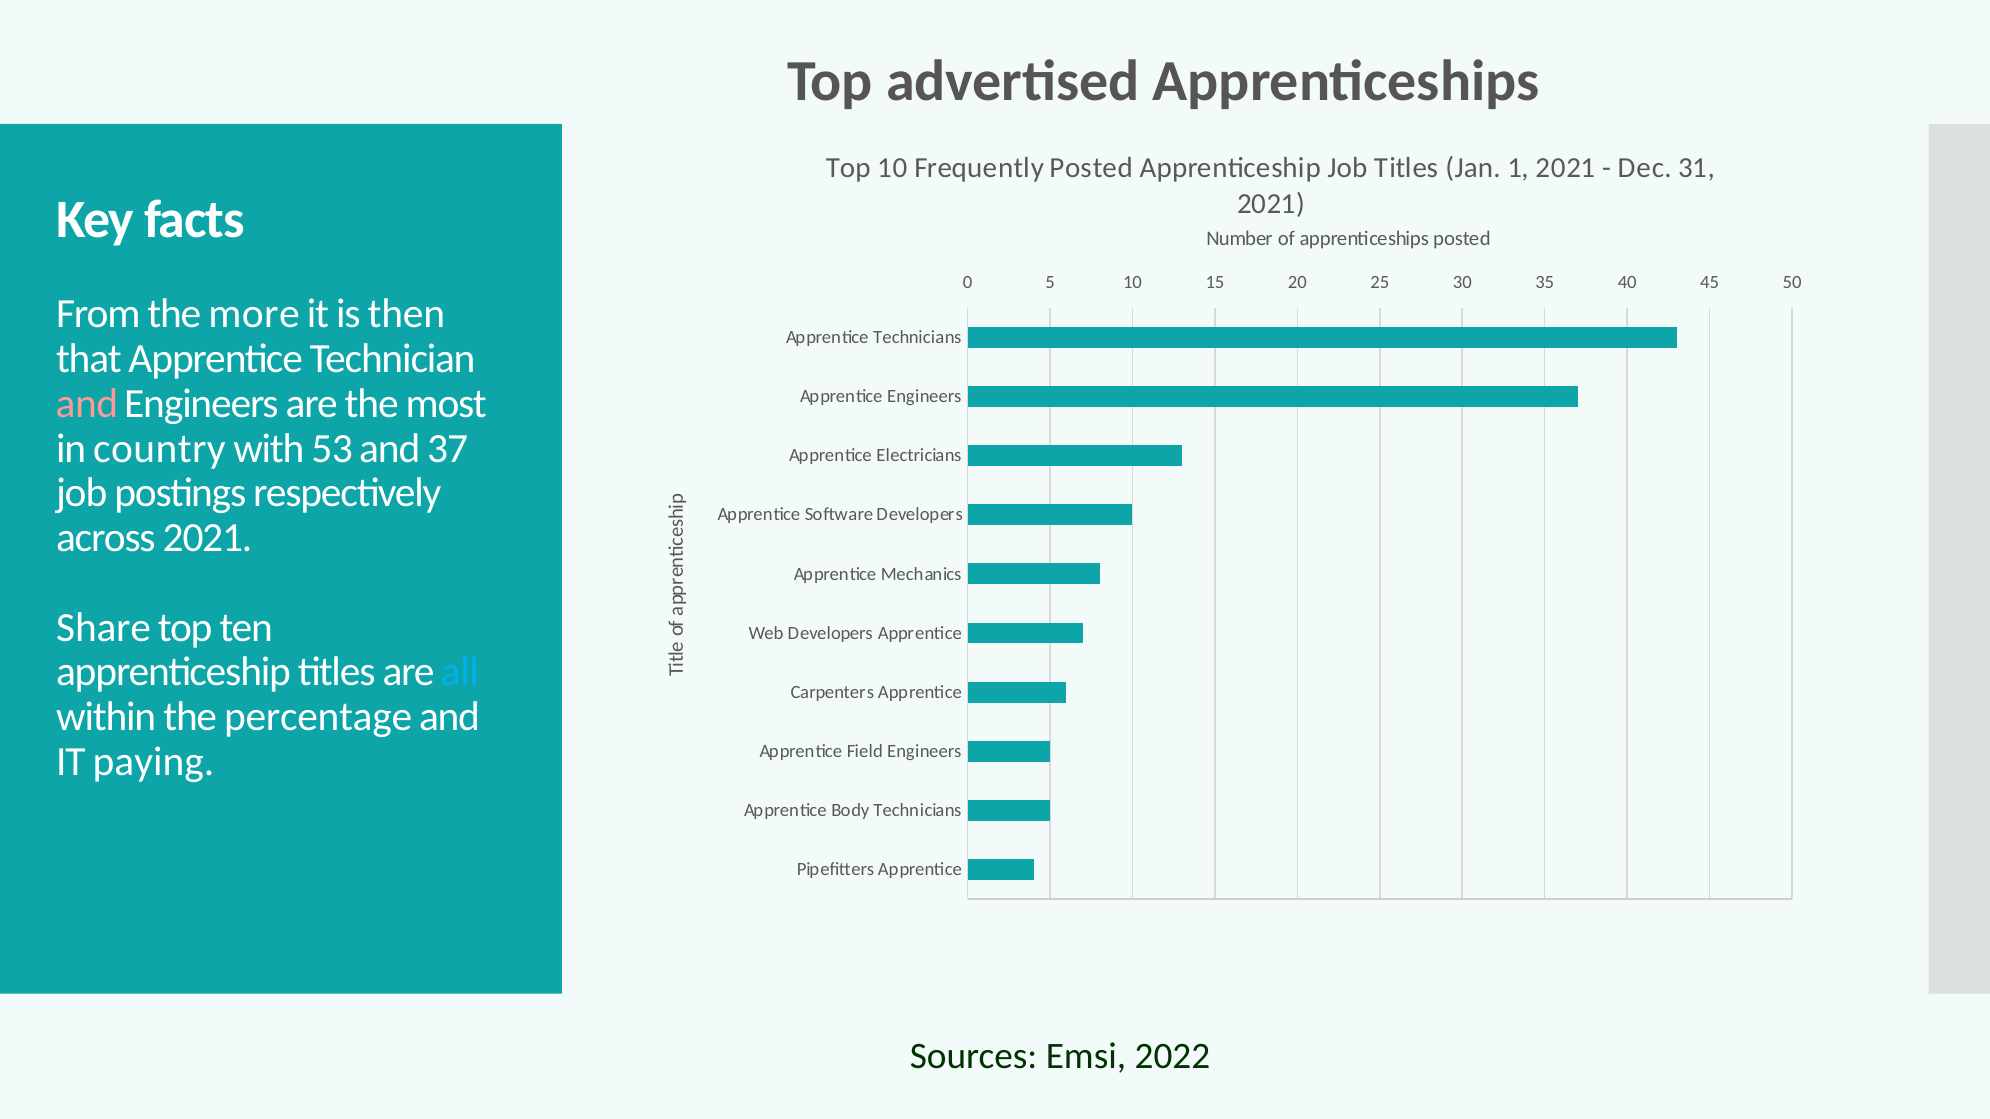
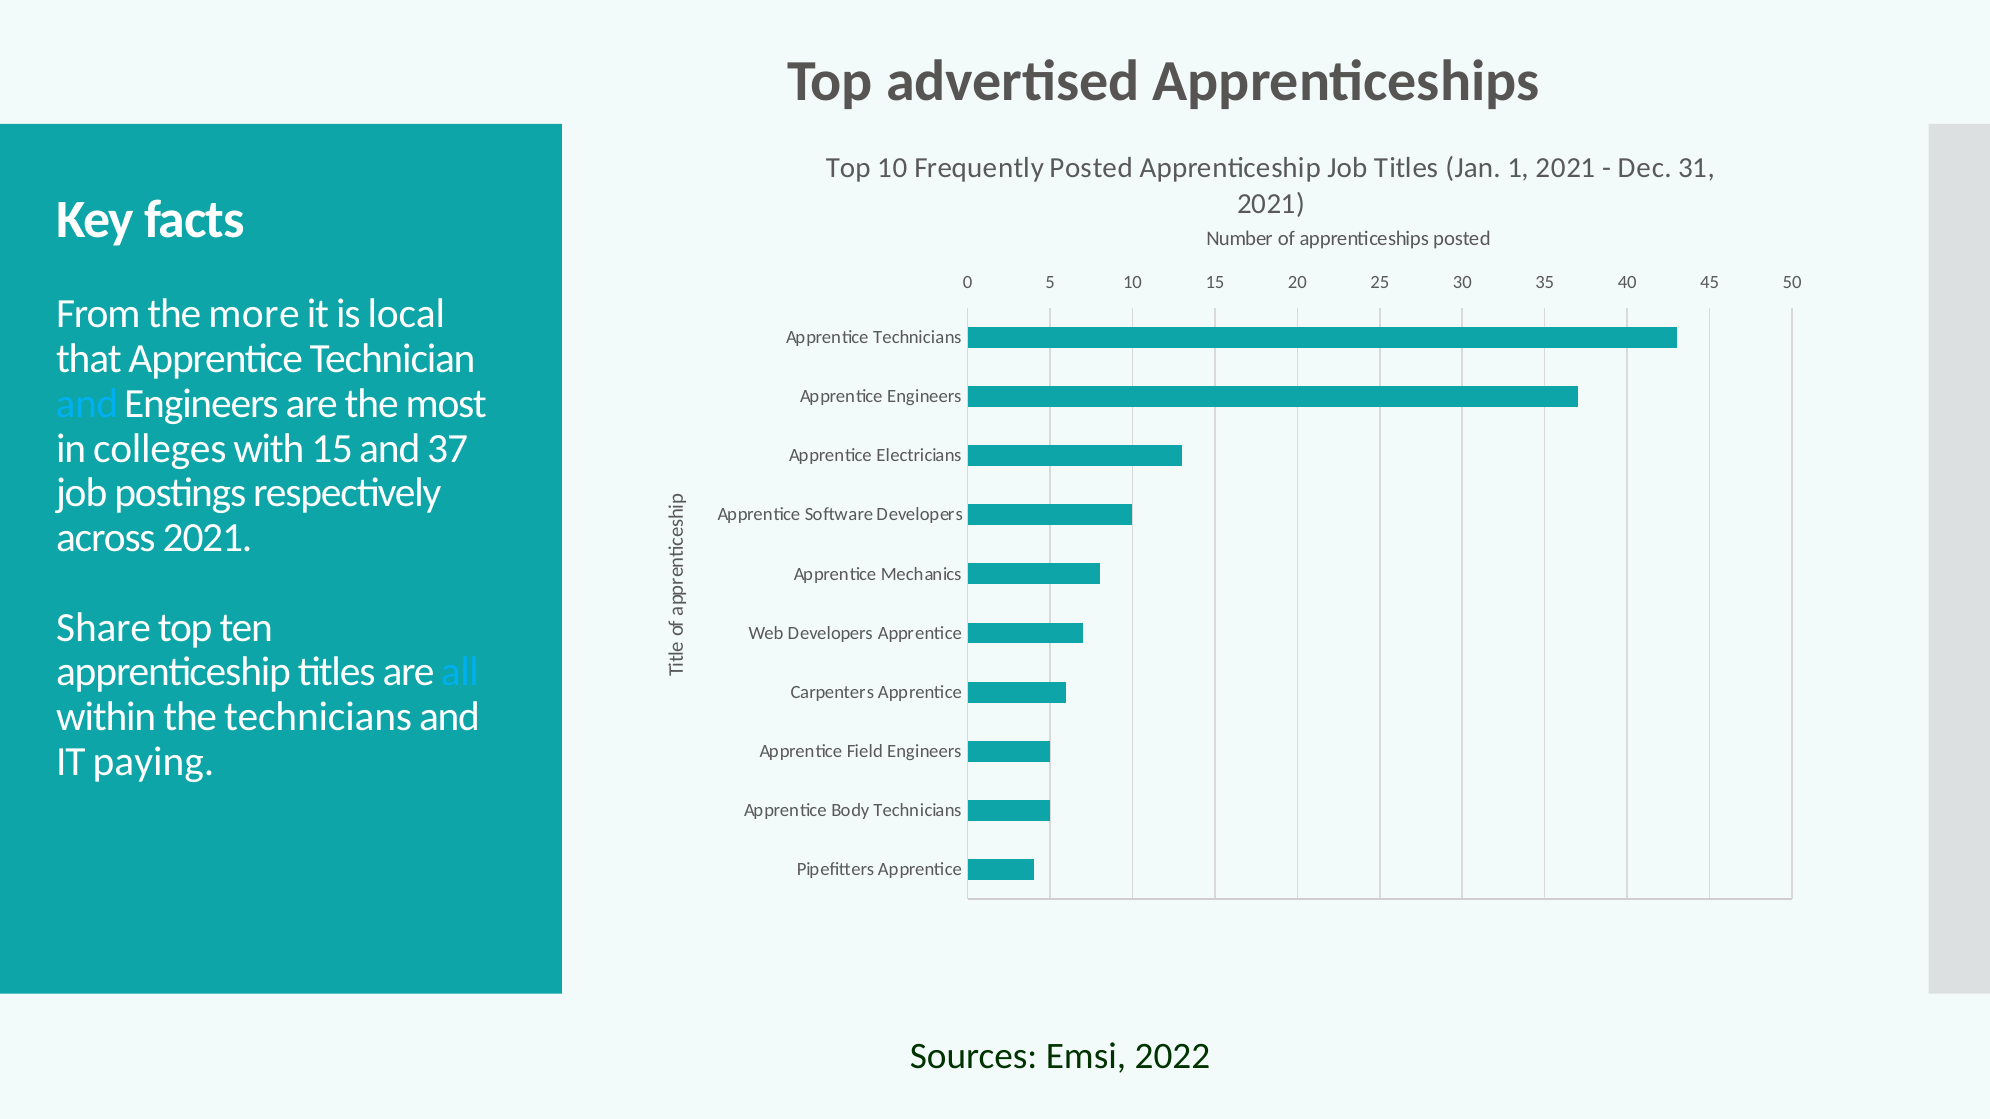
then: then -> local
and at (87, 404) colour: pink -> light blue
country: country -> colleges
with 53: 53 -> 15
the percentage: percentage -> technicians
